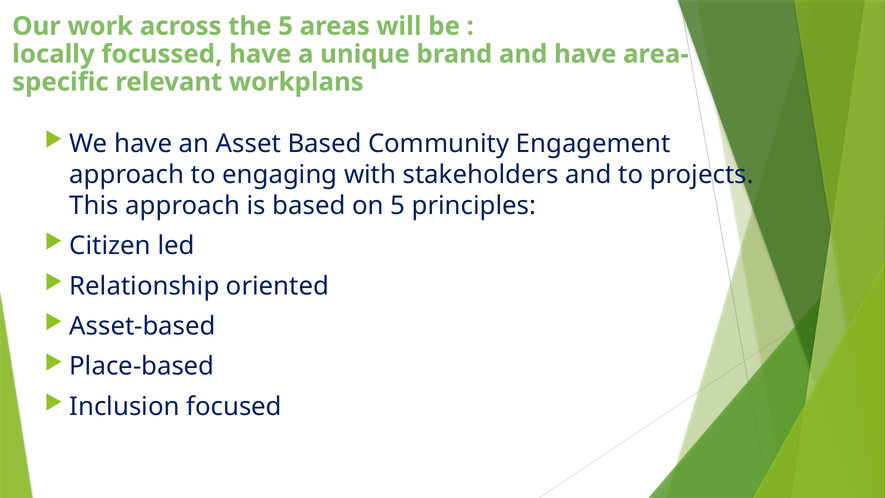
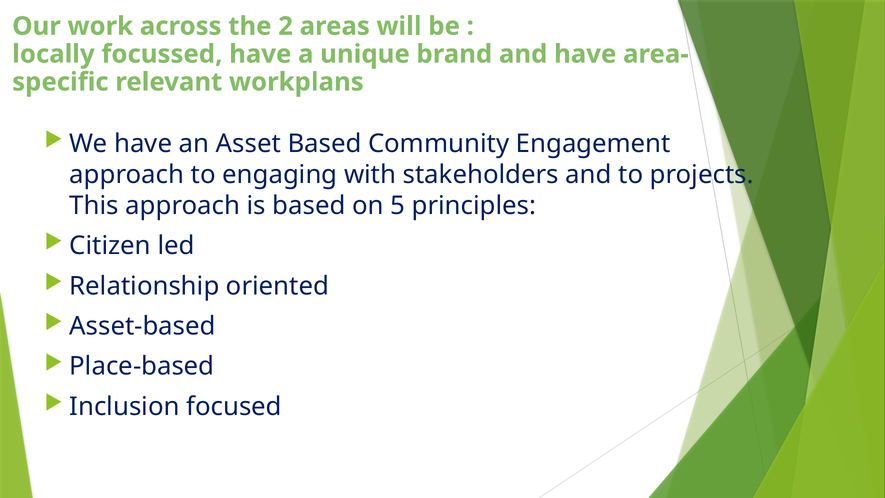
the 5: 5 -> 2
